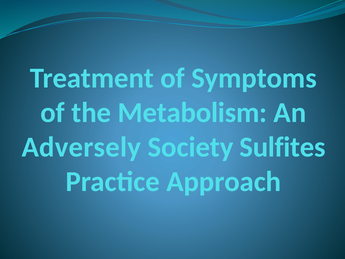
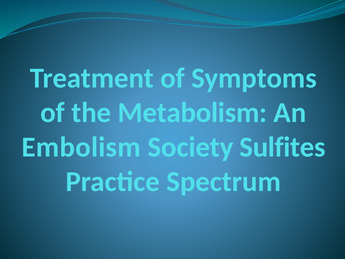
Adversely: Adversely -> Embolism
Approach: Approach -> Spectrum
